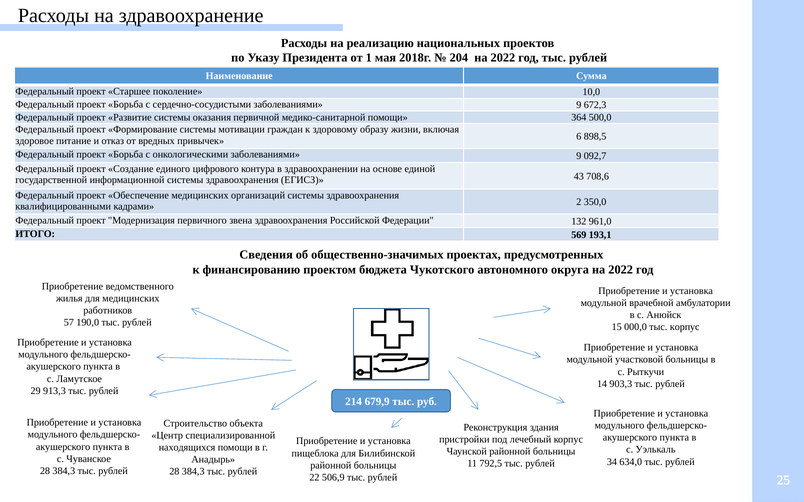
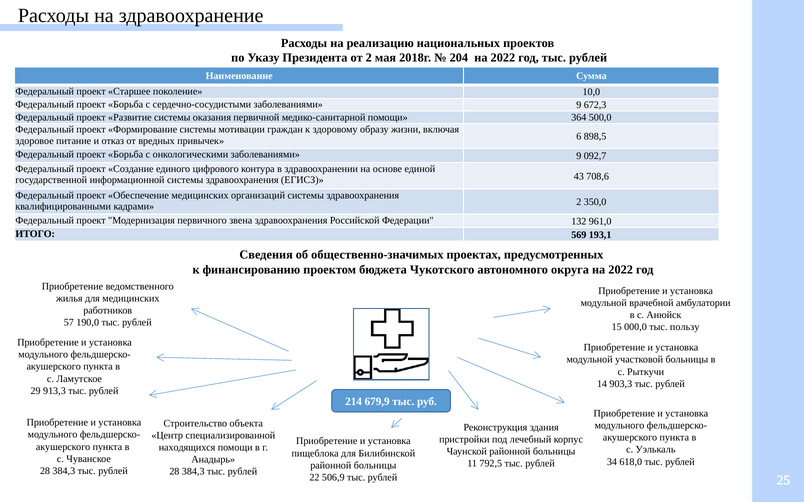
от 1: 1 -> 2
тыс корпус: корпус -> пользу
634,0: 634,0 -> 618,0
